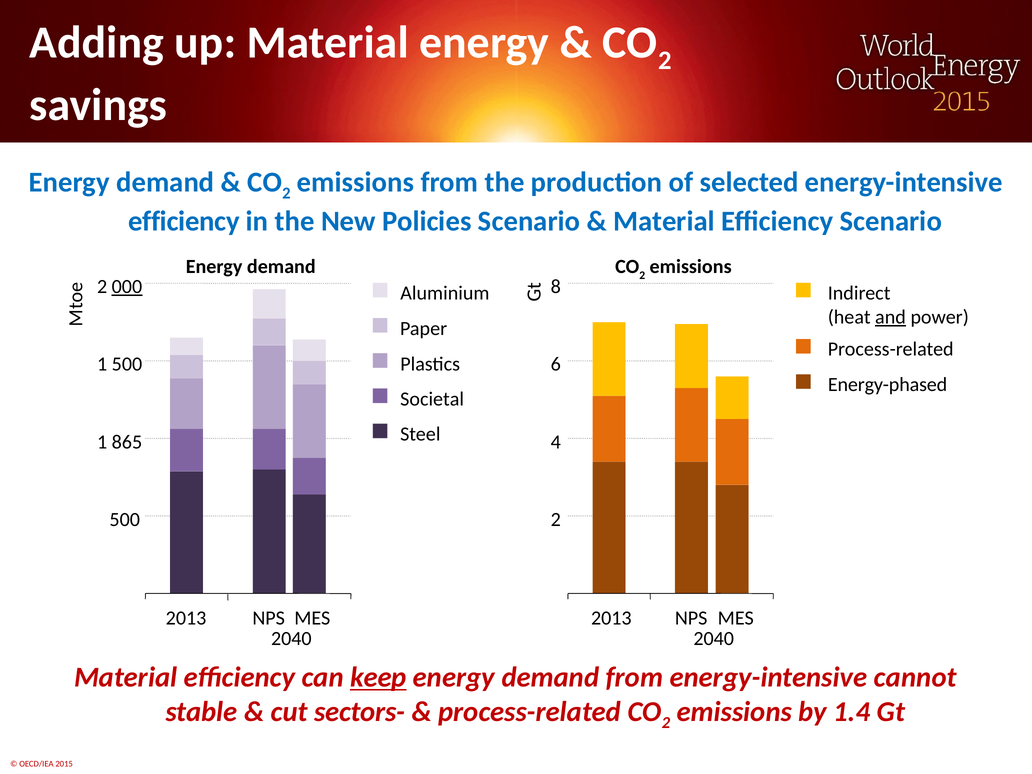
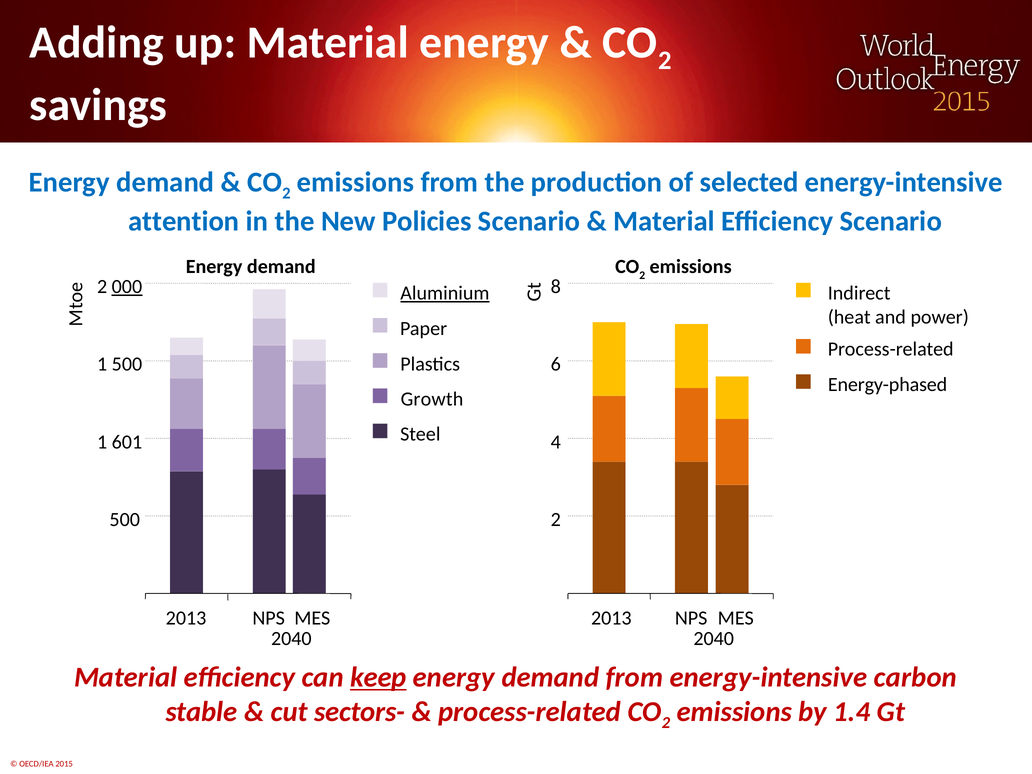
efficiency at (184, 221): efficiency -> attention
Aluminium underline: none -> present
and underline: present -> none
Societal: Societal -> Growth
865: 865 -> 601
cannot: cannot -> carbon
